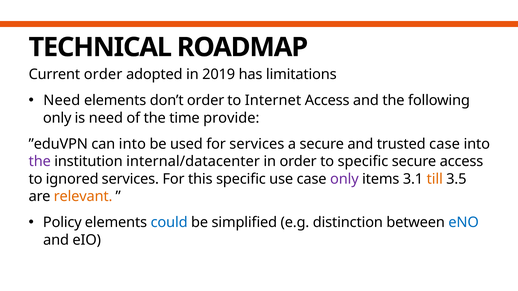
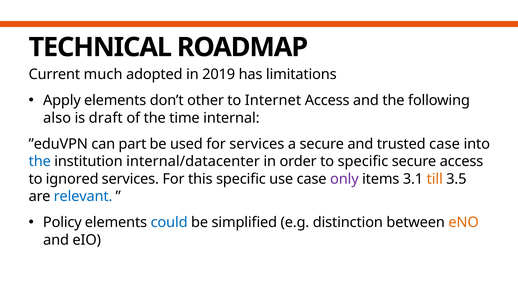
Current order: order -> much
Need at (62, 101): Need -> Apply
don’t order: order -> other
only at (57, 118): only -> also
is need: need -> draft
provide: provide -> internal
can into: into -> part
the at (40, 162) colour: purple -> blue
relevant colour: orange -> blue
eNO colour: blue -> orange
